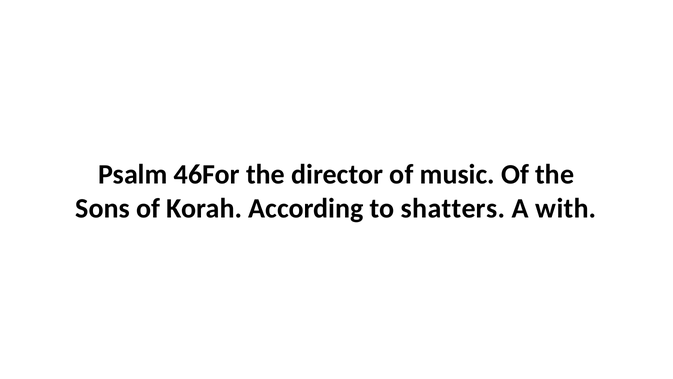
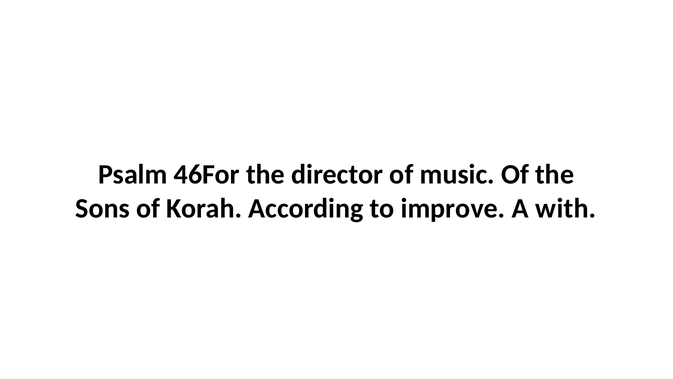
shatters: shatters -> improve
